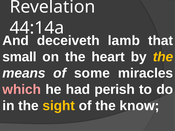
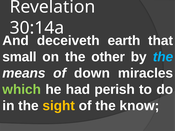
44:14a: 44:14a -> 30:14a
lamb: lamb -> earth
heart: heart -> other
the at (163, 57) colour: yellow -> light blue
some: some -> down
which colour: pink -> light green
